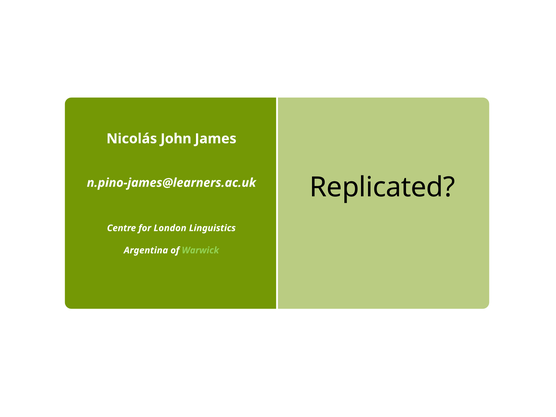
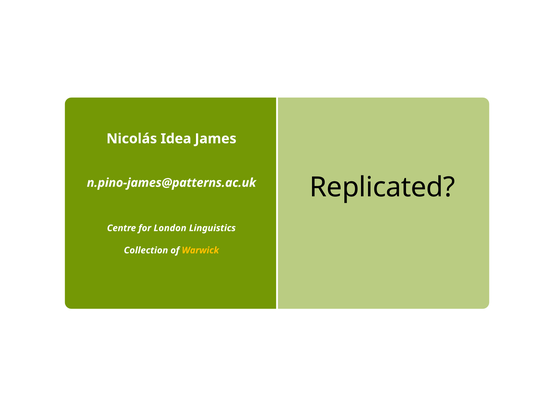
John: John -> Idea
n.pino-james@learners.ac.uk: n.pino-james@learners.ac.uk -> n.pino-james@patterns.ac.uk
Argentina: Argentina -> Collection
Warwick colour: light green -> yellow
